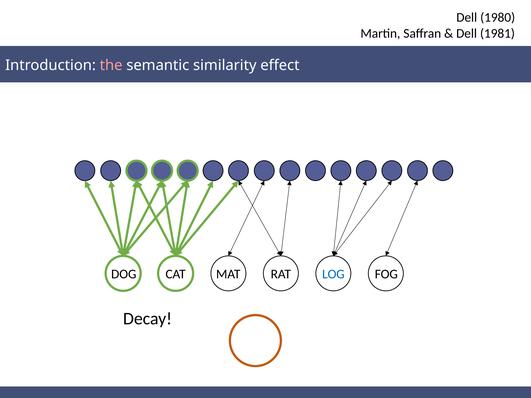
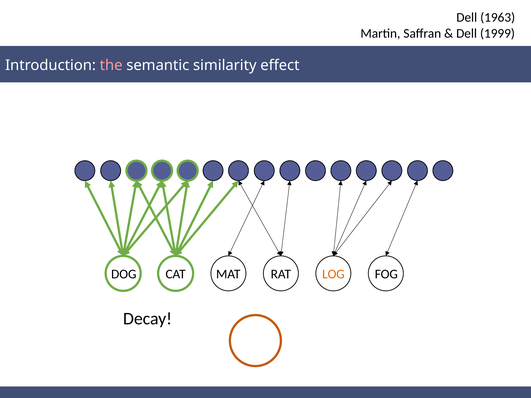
1980: 1980 -> 1963
1981: 1981 -> 1999
LOG colour: blue -> orange
